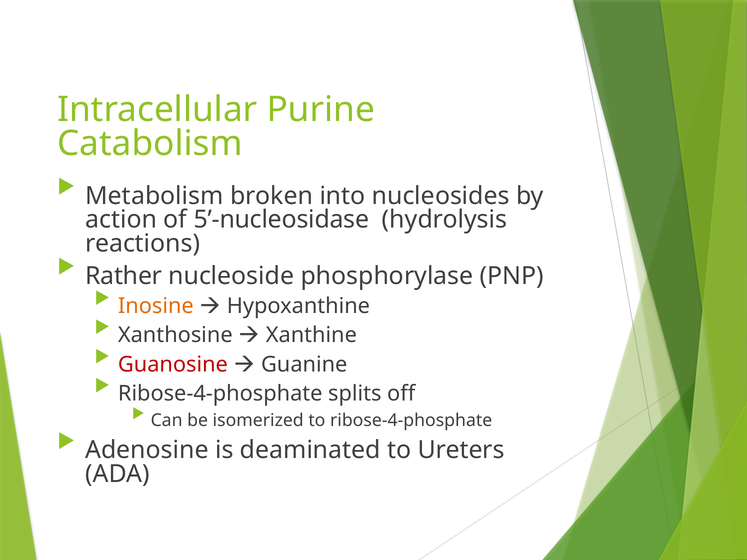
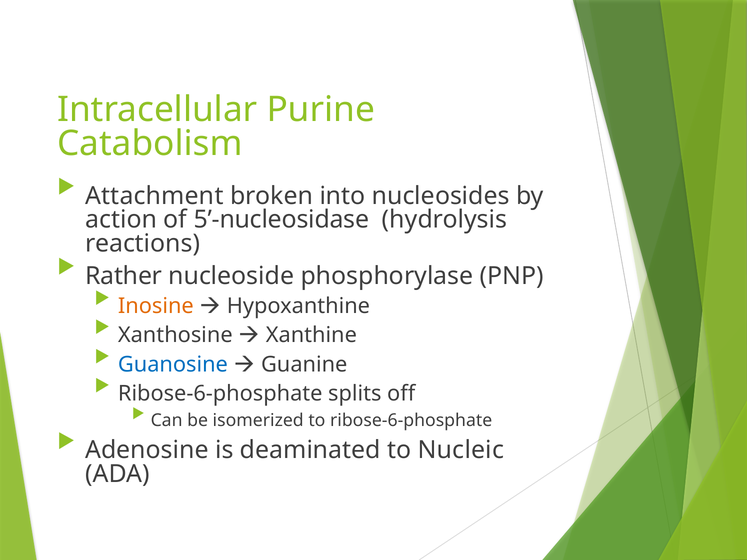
Metabolism: Metabolism -> Attachment
Guanosine colour: red -> blue
Ribose-4-phosphate at (220, 394): Ribose-4-phosphate -> Ribose-6-phosphate
to ribose-4-phosphate: ribose-4-phosphate -> ribose-6-phosphate
Ureters: Ureters -> Nucleic
